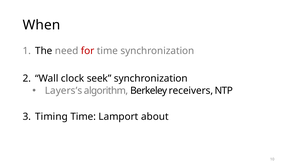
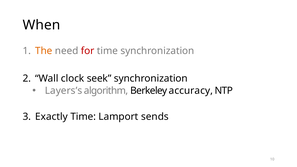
The colour: black -> orange
receivers: receivers -> accuracy
Timing: Timing -> Exactly
about: about -> sends
